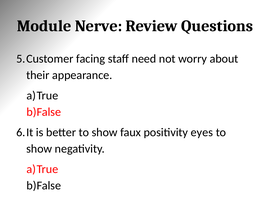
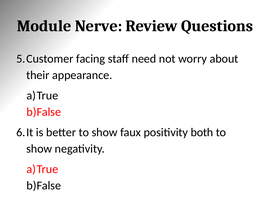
eyes: eyes -> both
